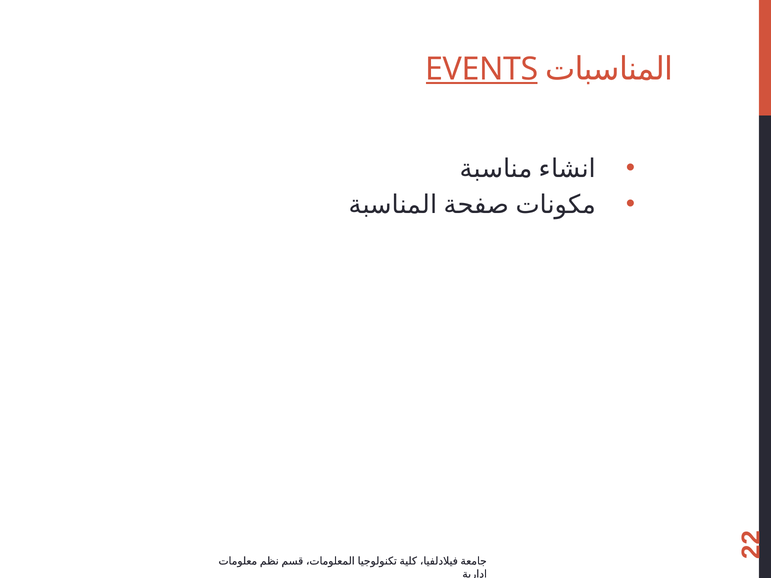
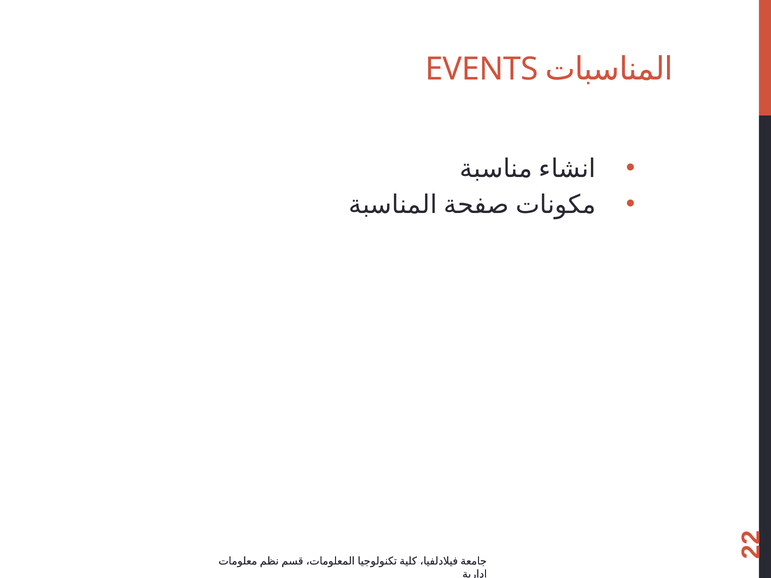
EVENTS underline: present -> none
